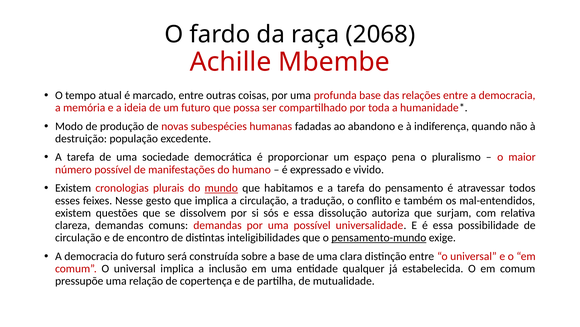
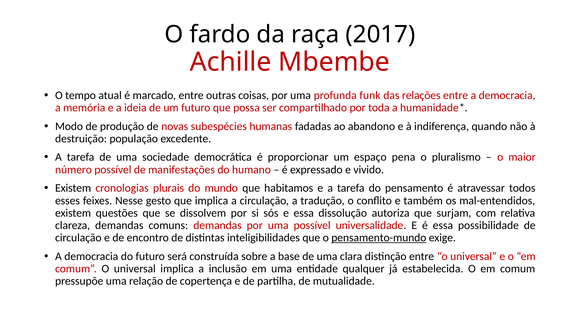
2068: 2068 -> 2017
profunda base: base -> funk
mundo underline: present -> none
